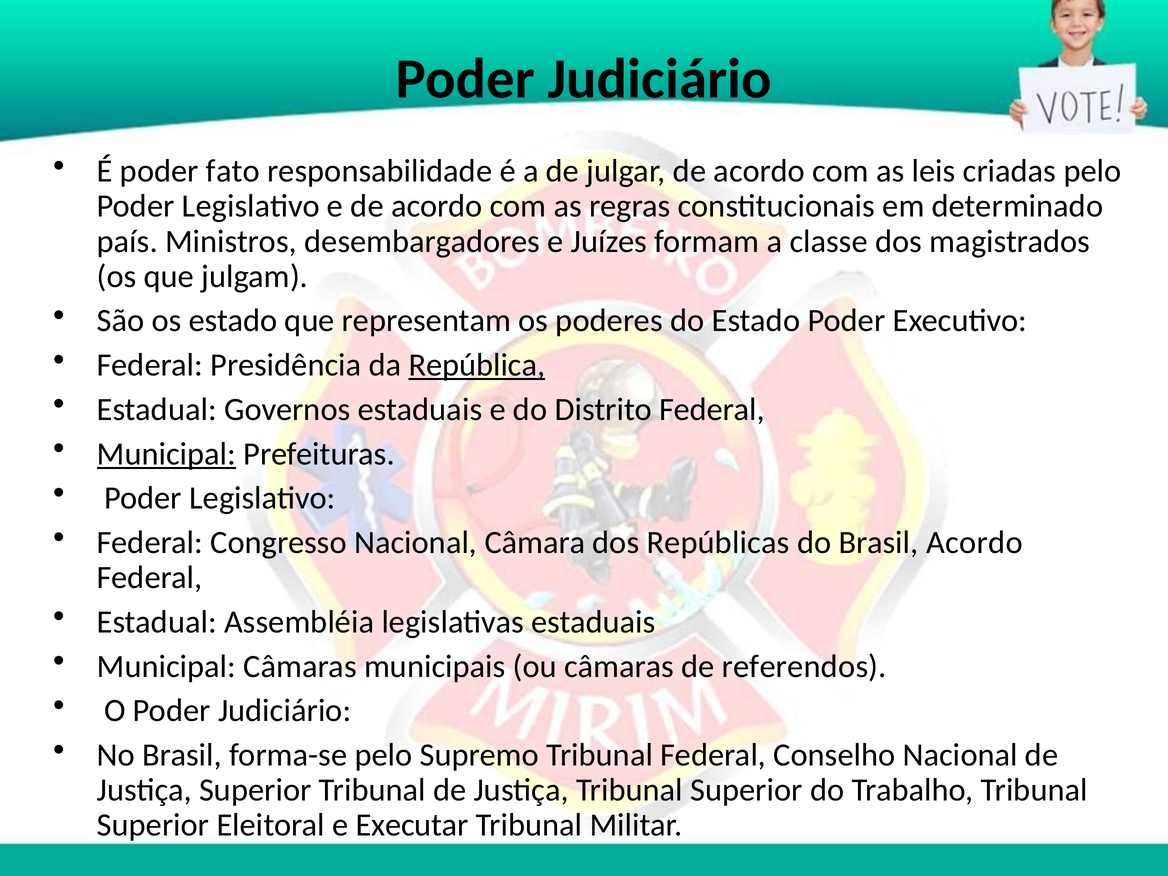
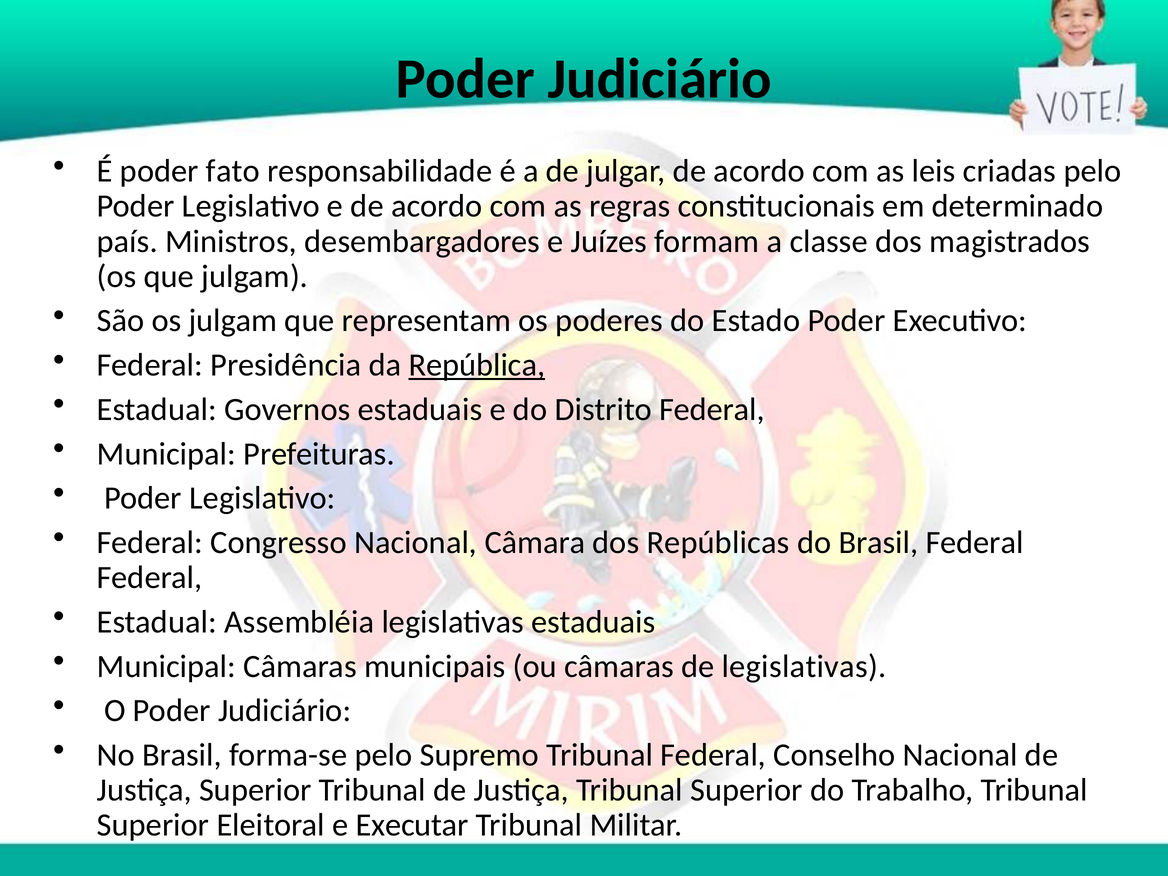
os estado: estado -> julgam
Municipal at (166, 454) underline: present -> none
Brasil Acordo: Acordo -> Federal
de referendos: referendos -> legislativas
